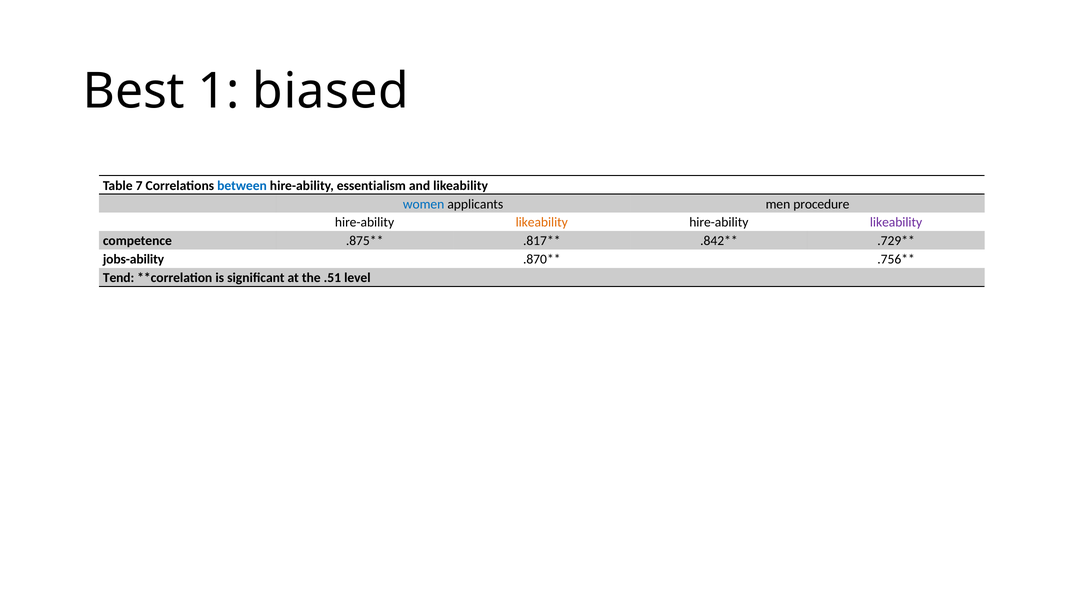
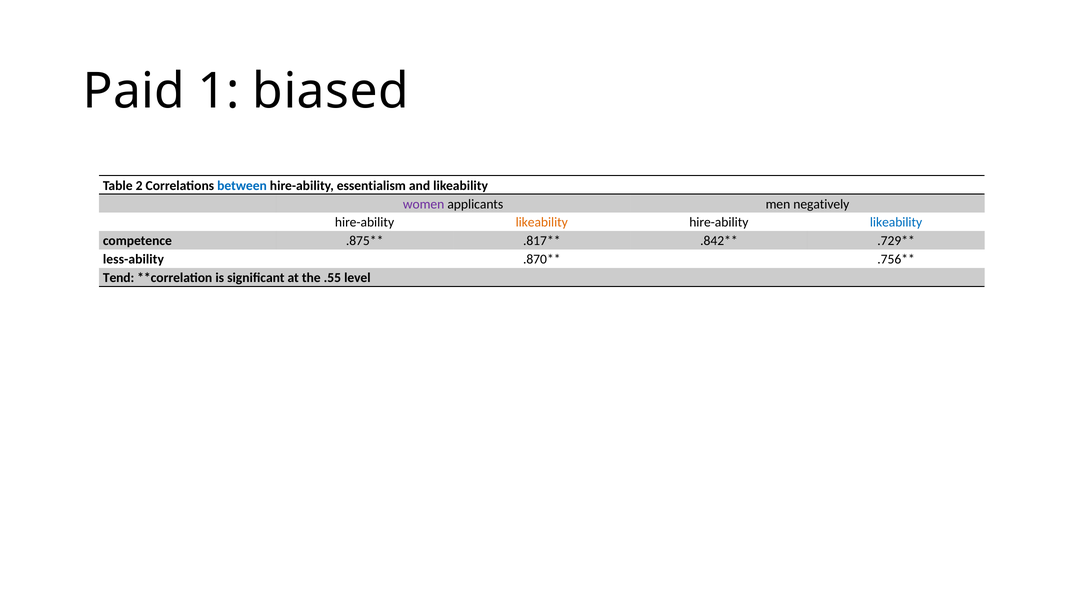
Best: Best -> Paid
7: 7 -> 2
women colour: blue -> purple
procedure: procedure -> negatively
likeability at (896, 222) colour: purple -> blue
jobs-ability: jobs-ability -> less-ability
.51: .51 -> .55
